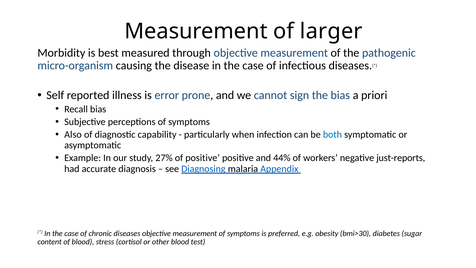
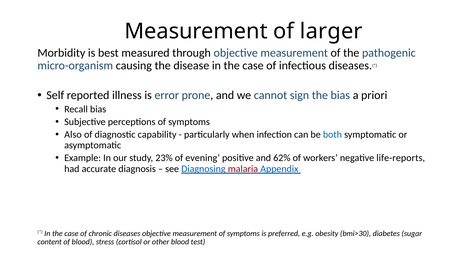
27%: 27% -> 23%
of positive: positive -> evening
44%: 44% -> 62%
just-reports: just-reports -> life-reports
malaria colour: black -> red
